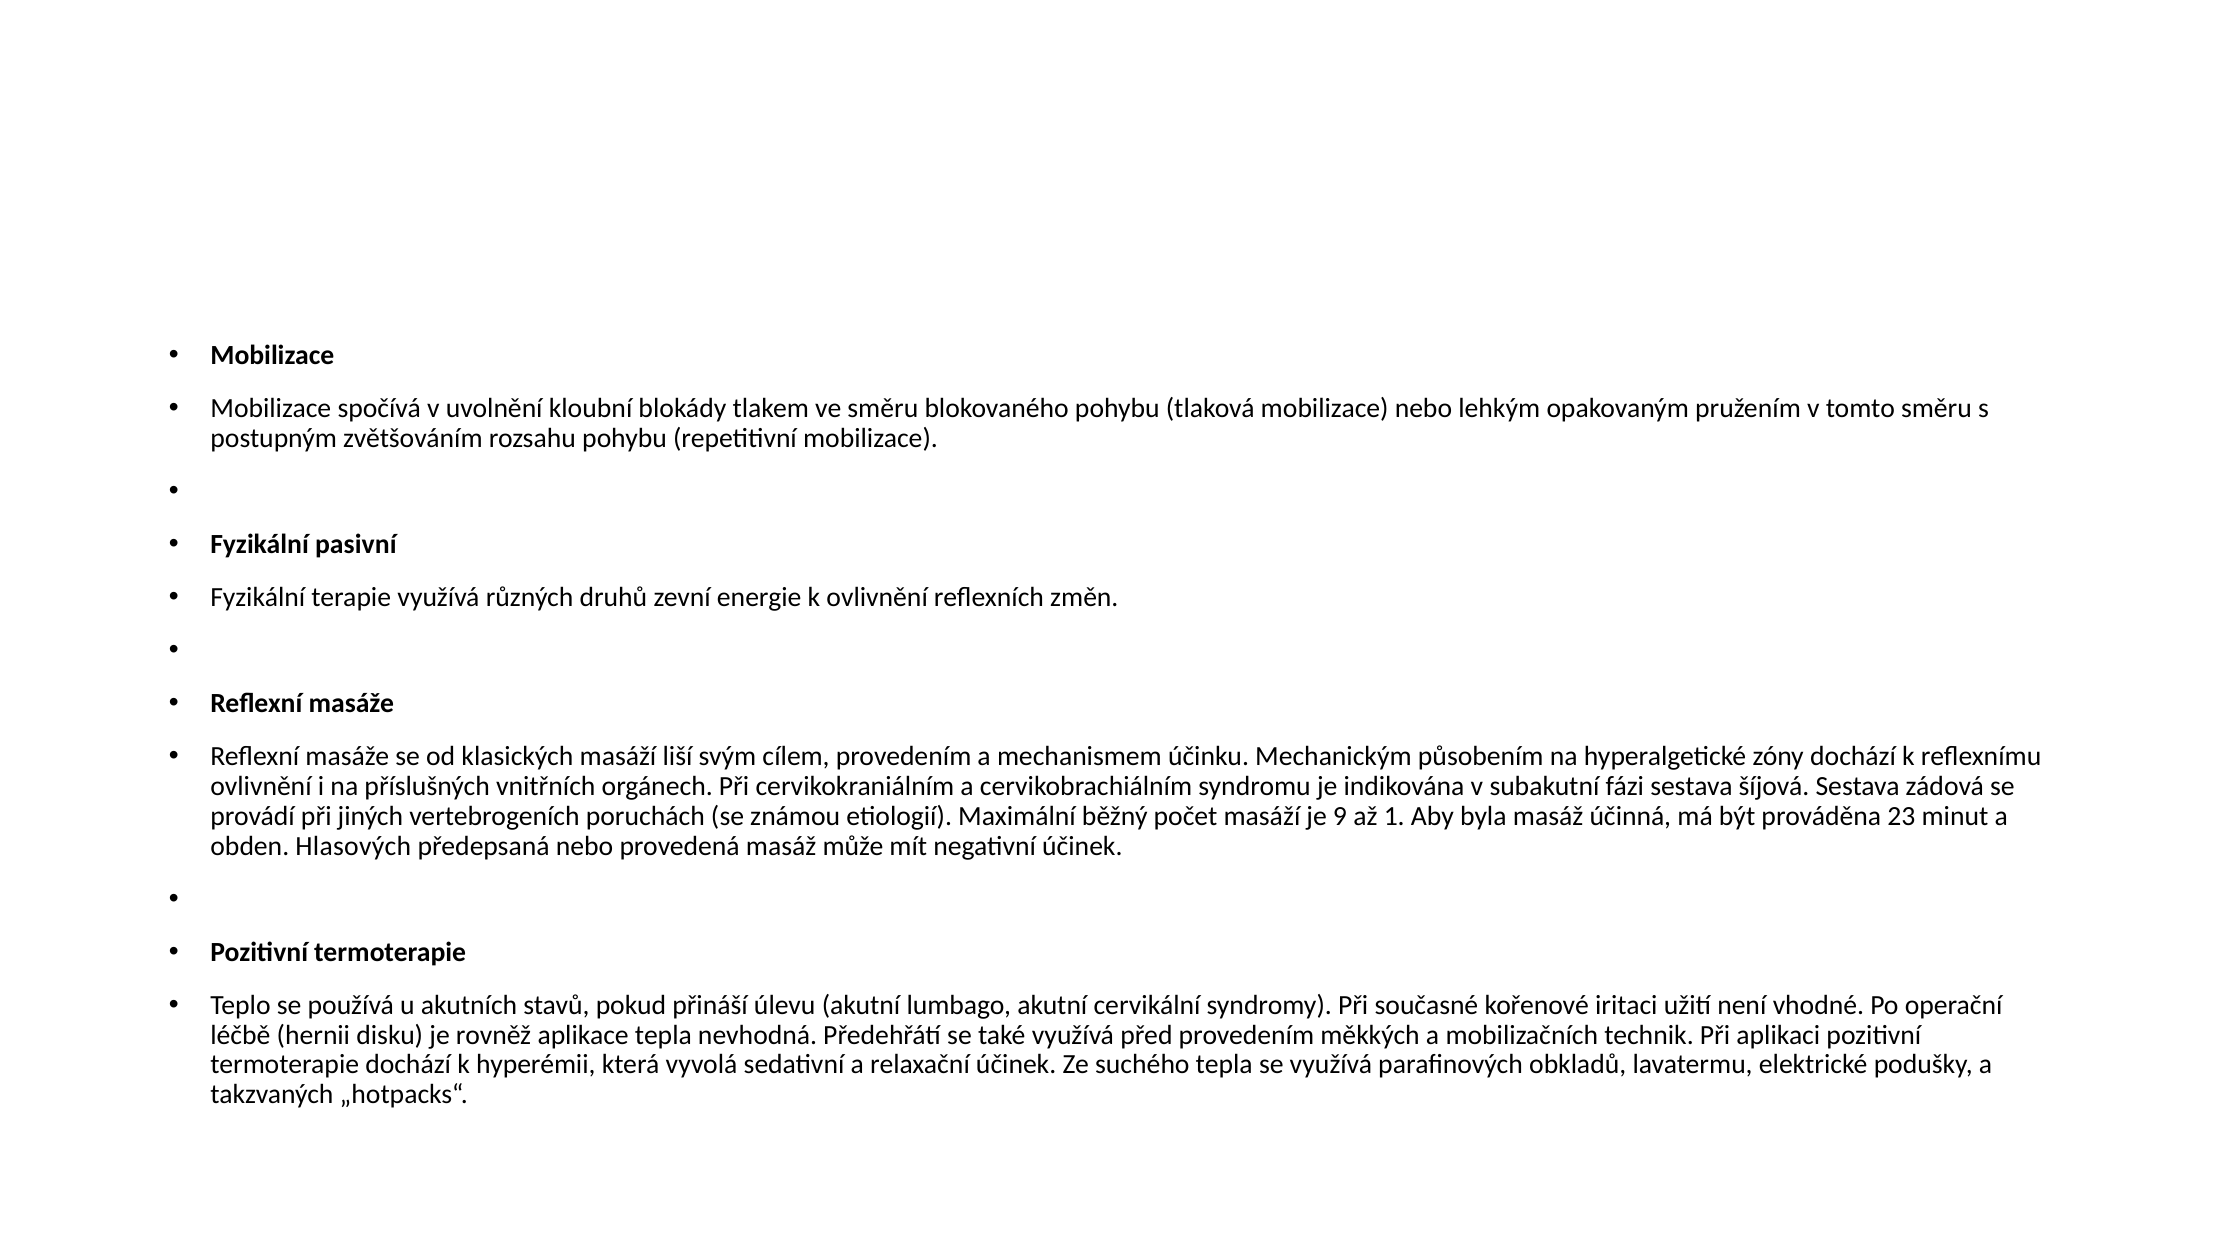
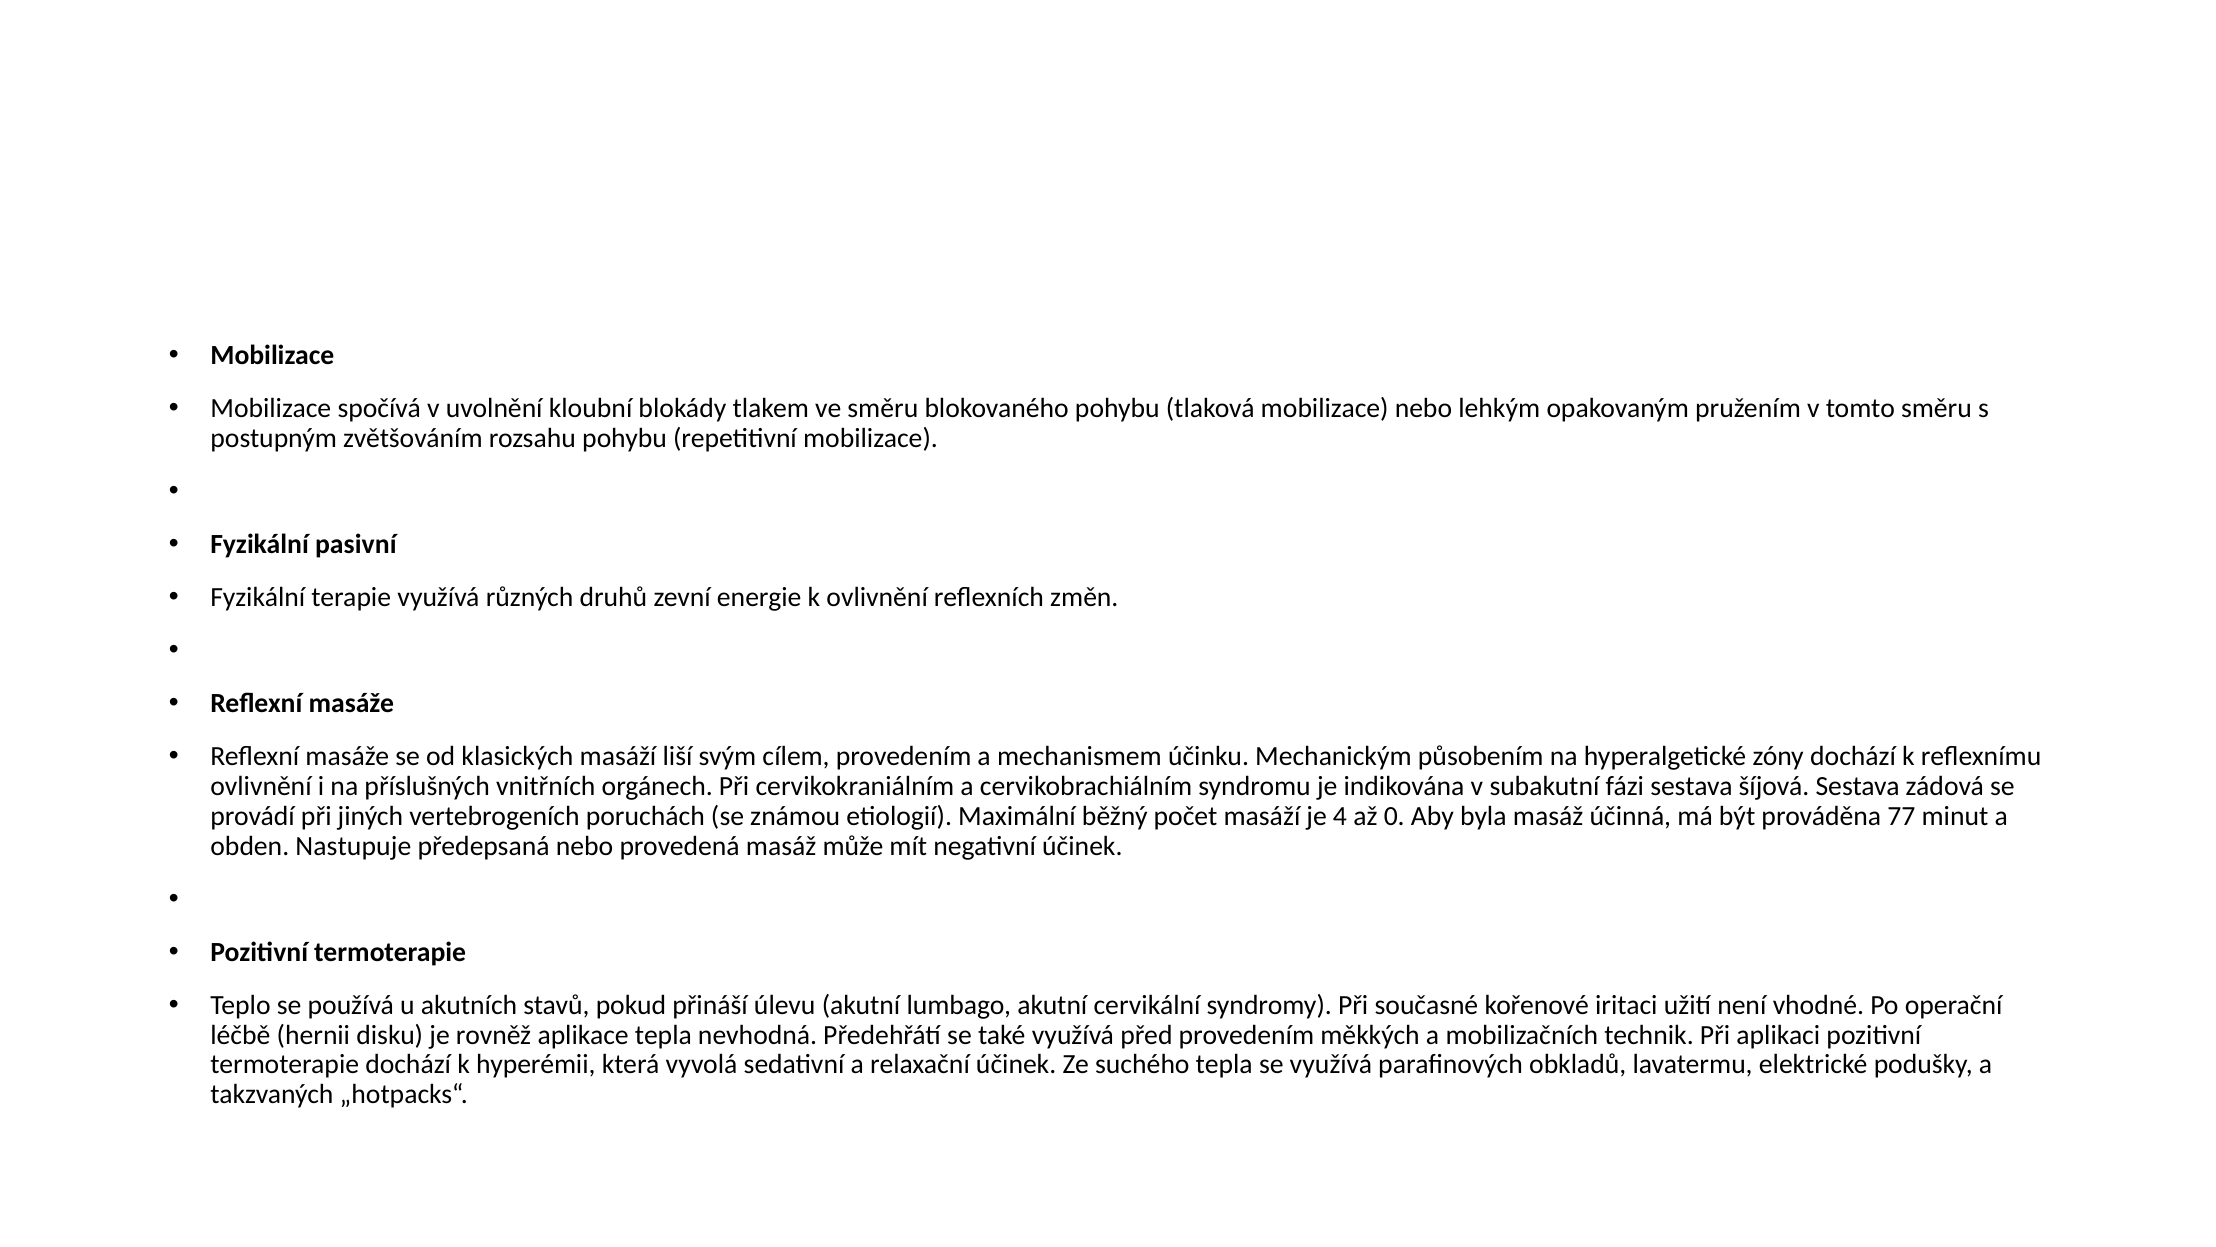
9: 9 -> 4
1: 1 -> 0
23: 23 -> 77
Hlasových: Hlasových -> Nastupuje
